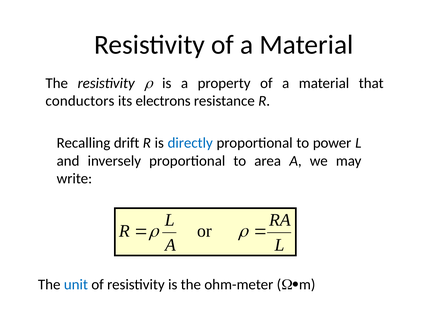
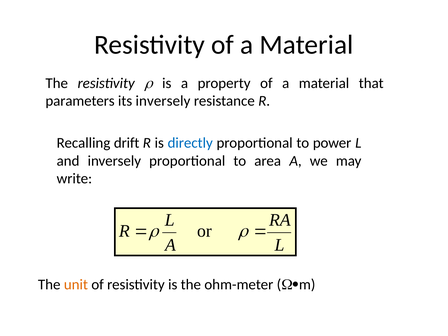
conductors: conductors -> parameters
its electrons: electrons -> inversely
unit colour: blue -> orange
